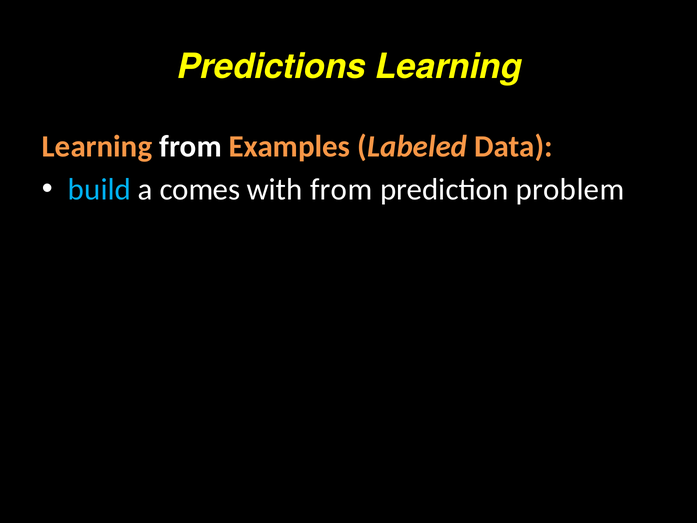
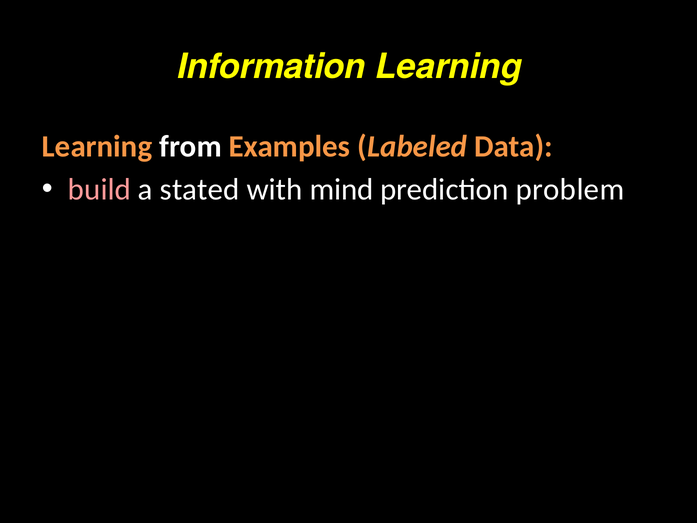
Predictions: Predictions -> Information
build colour: light blue -> pink
comes: comes -> stated
with from: from -> mind
